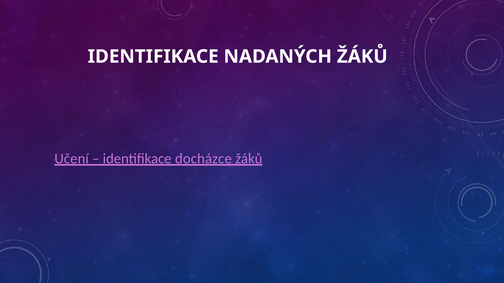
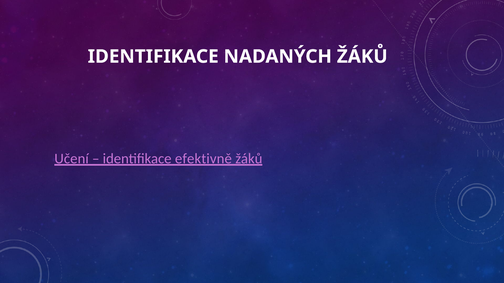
docházce: docházce -> efektivně
